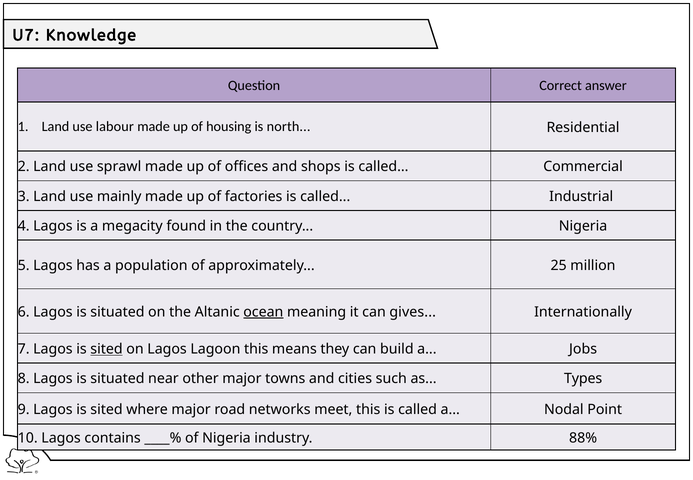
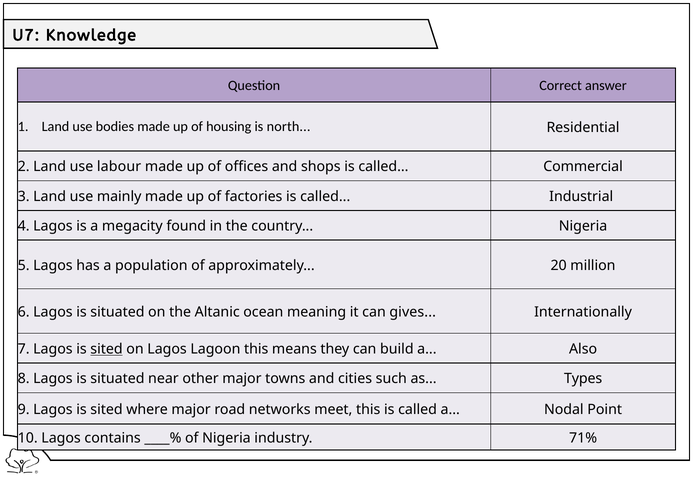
labour: labour -> bodies
sprawl: sprawl -> labour
25: 25 -> 20
ocean underline: present -> none
Jobs: Jobs -> Also
88%: 88% -> 71%
